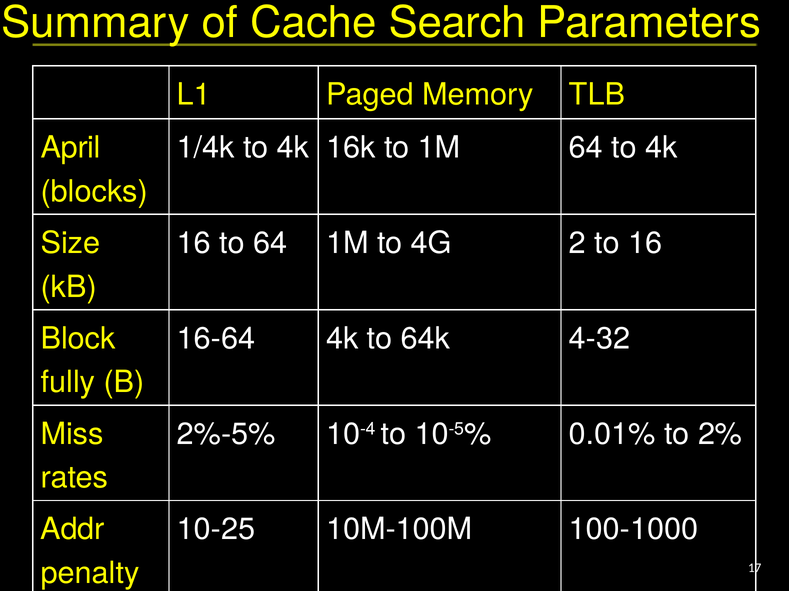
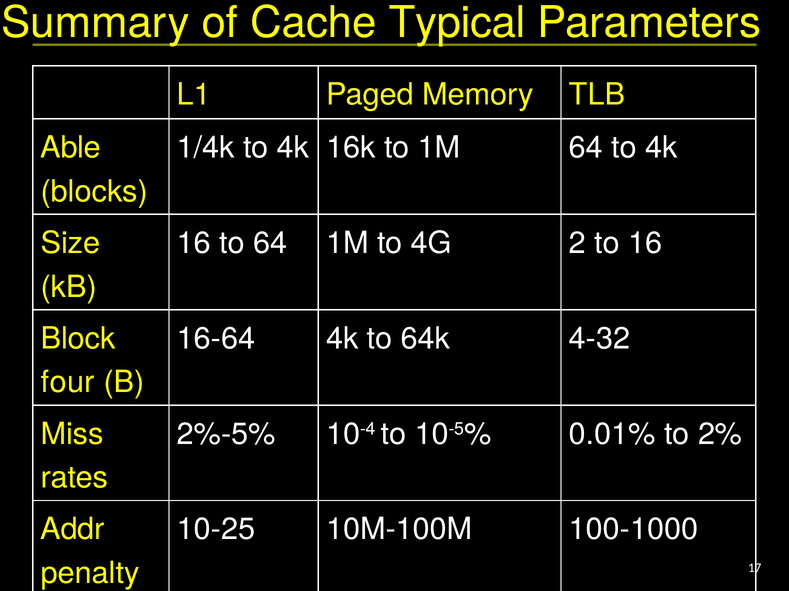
Search: Search -> Typical
April: April -> Able
fully: fully -> four
